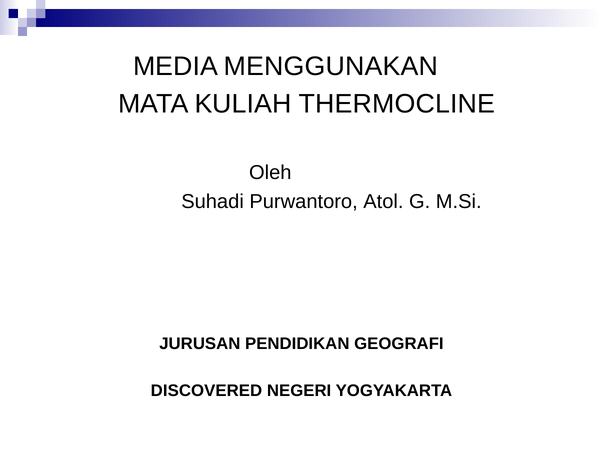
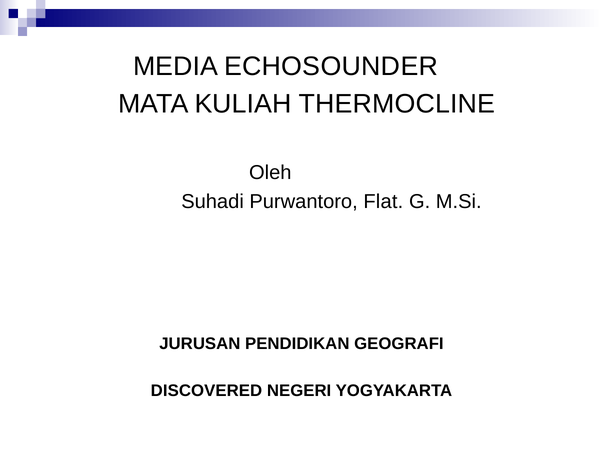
MENGGUNAKAN: MENGGUNAKAN -> ECHOSOUNDER
Atol: Atol -> Flat
